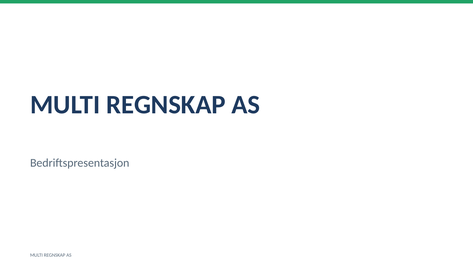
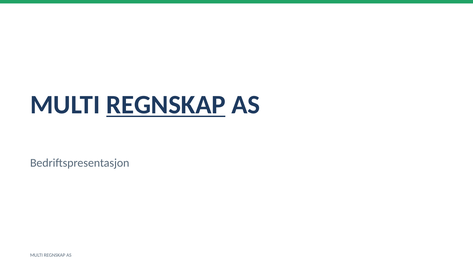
REGNSKAP at (166, 105) underline: none -> present
